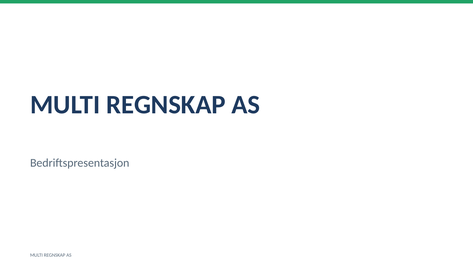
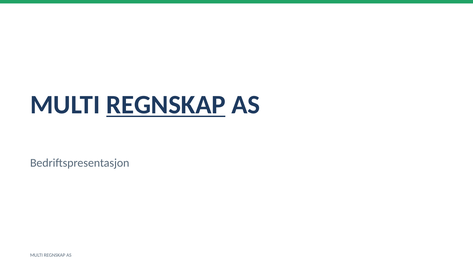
REGNSKAP at (166, 105) underline: none -> present
